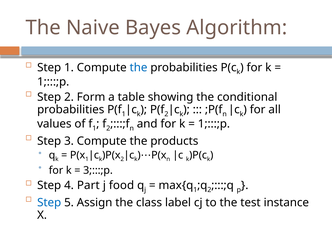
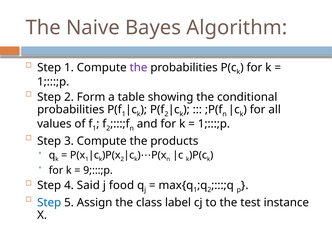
the at (139, 67) colour: blue -> purple
3;:::;p: 3;:::;p -> 9;:::;p
Part: Part -> Said
